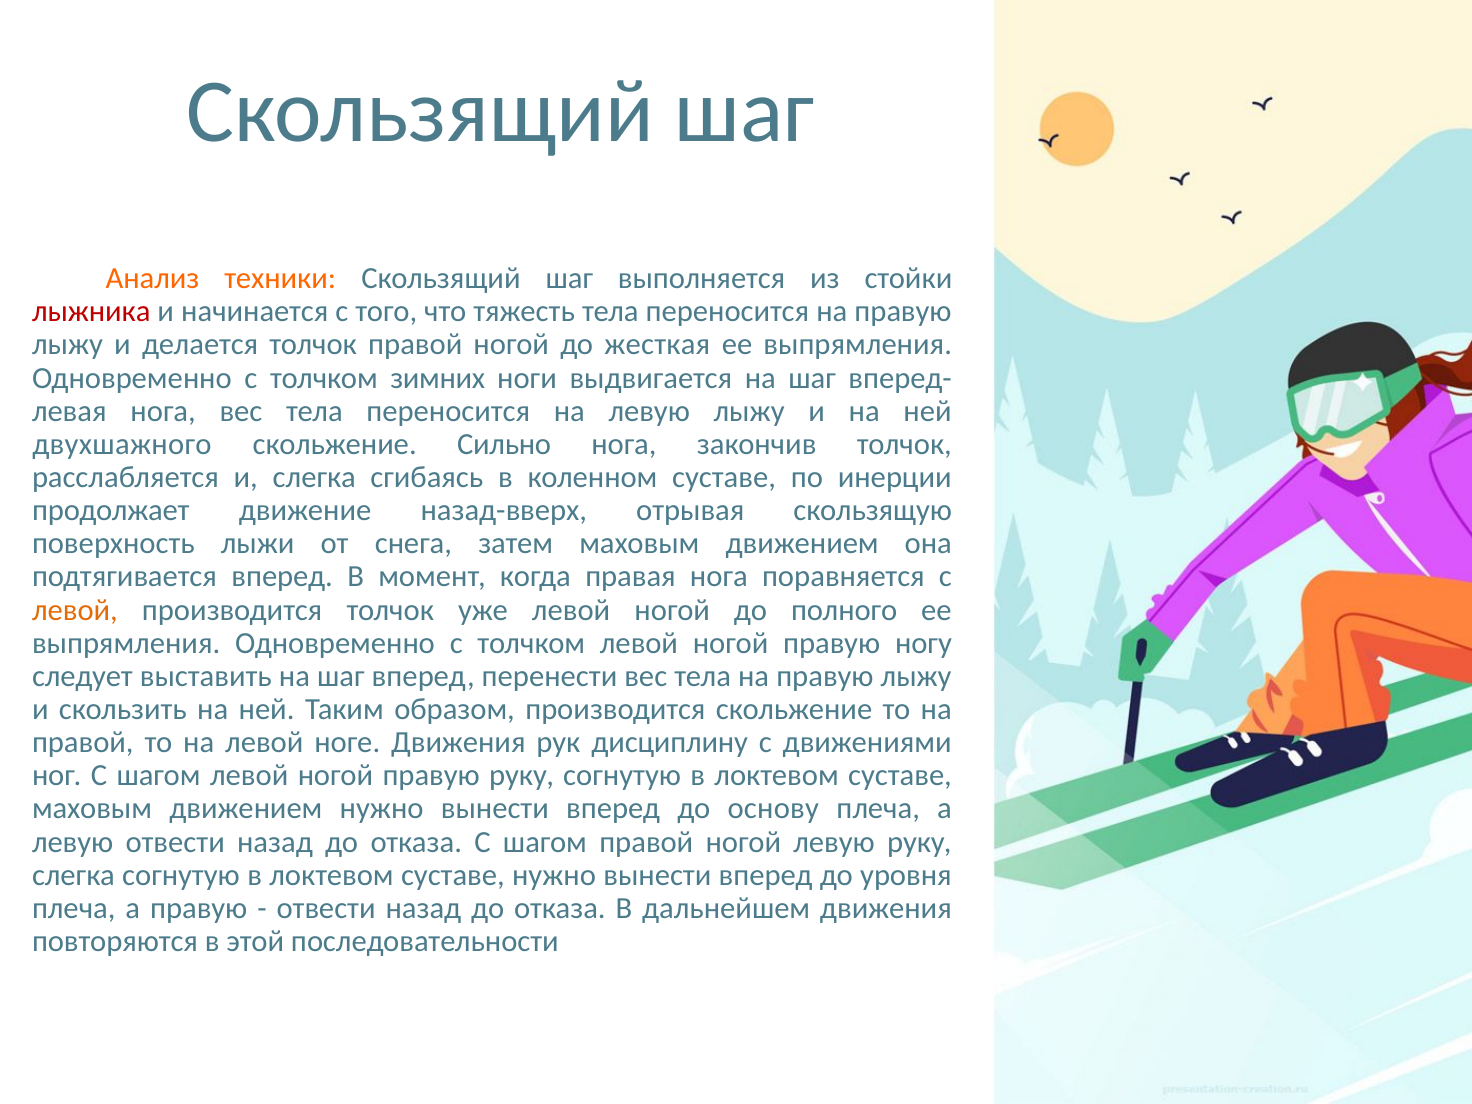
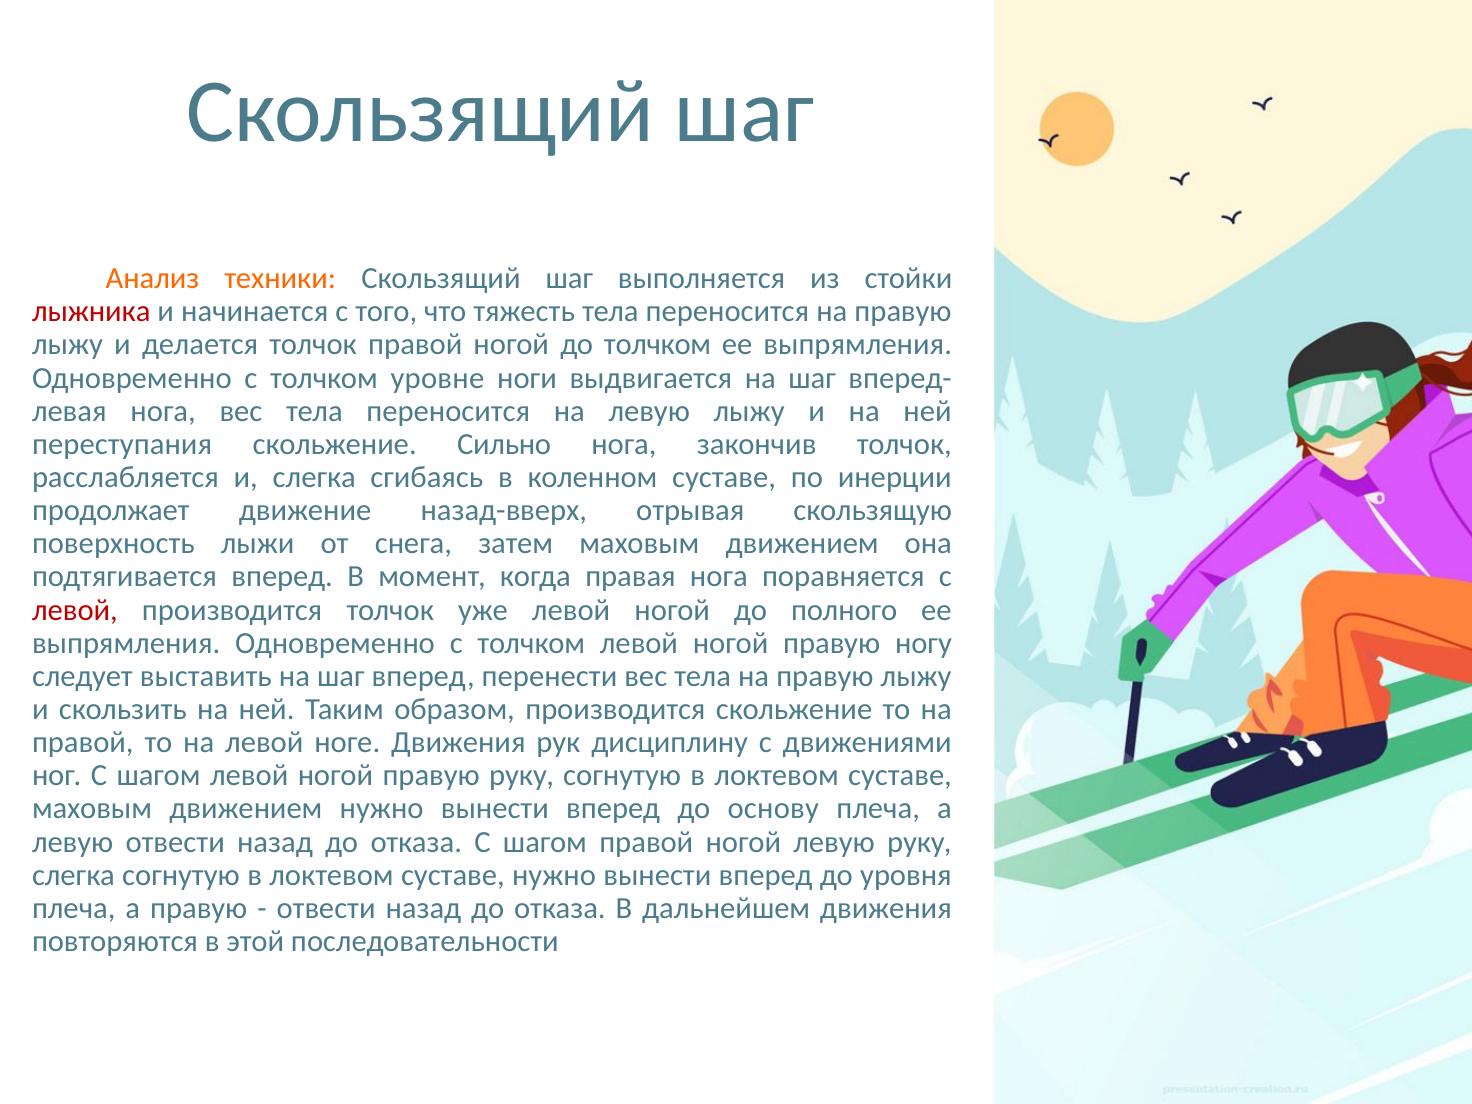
до жесткая: жесткая -> толчком
зимних: зимних -> уровне
двухшажного: двухшажного -> переступания
левой at (75, 610) colour: orange -> red
